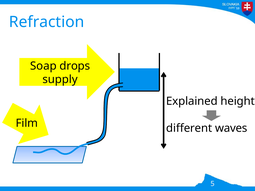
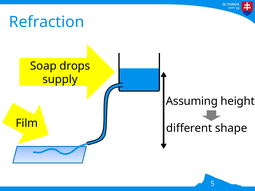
Explained: Explained -> Assuming
waves: waves -> shape
